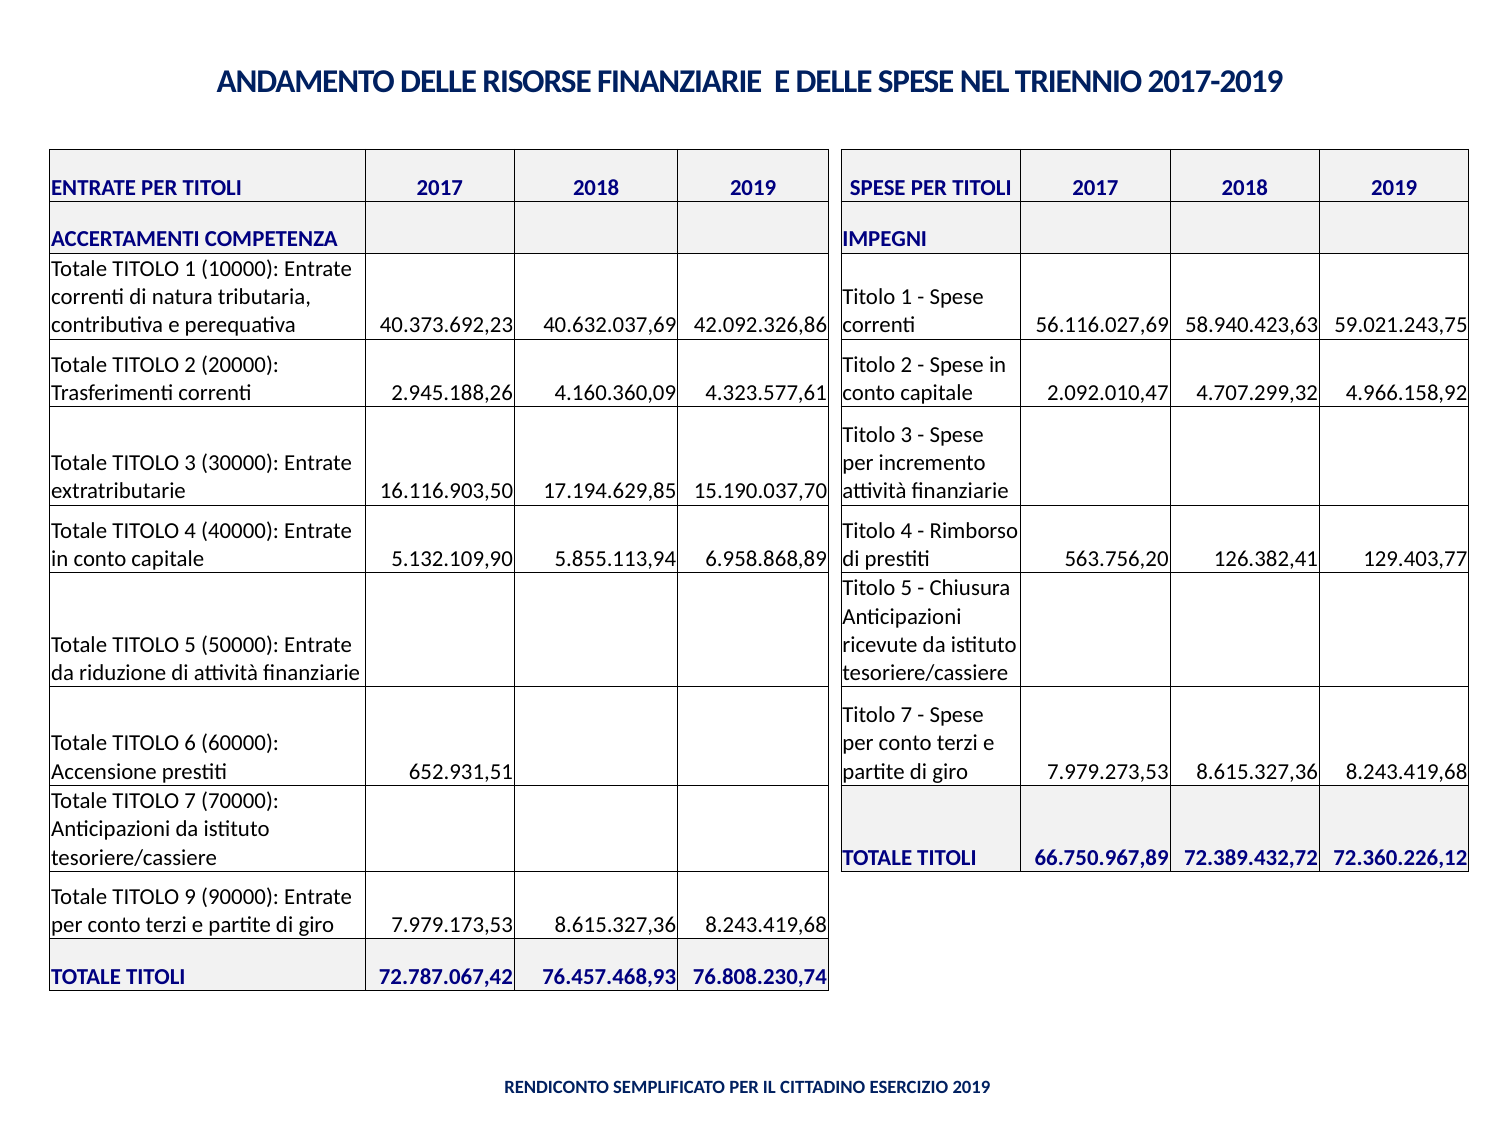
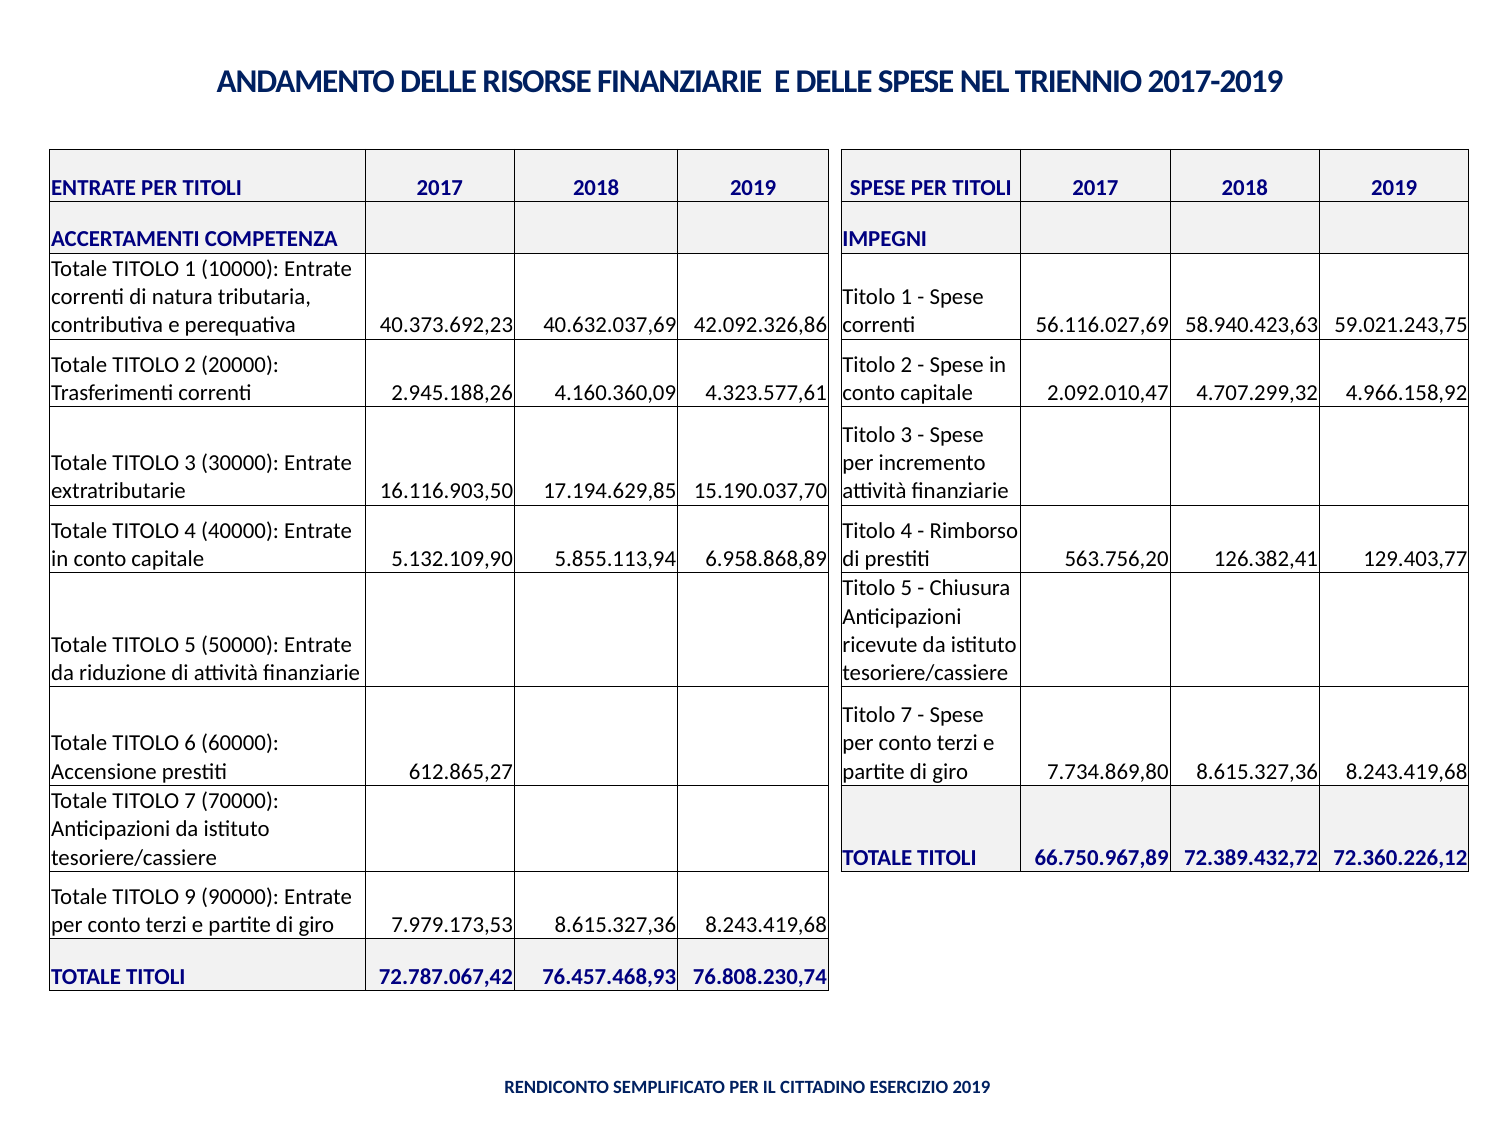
652.931,51: 652.931,51 -> 612.865,27
7.979.273,53: 7.979.273,53 -> 7.734.869,80
